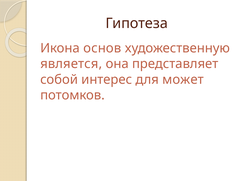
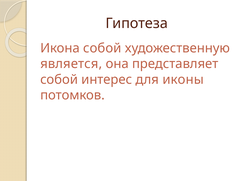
Икона основ: основ -> собой
может: может -> иконы
